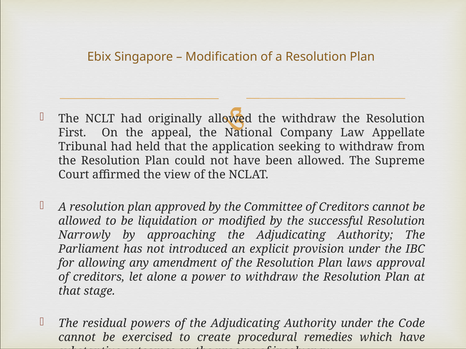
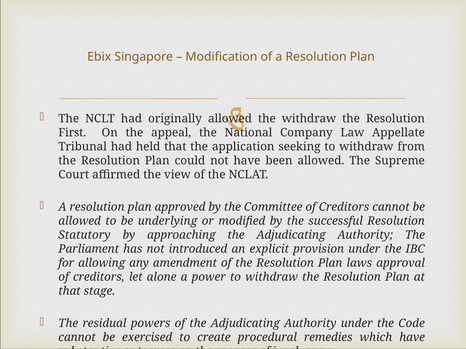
liquidation: liquidation -> underlying
Narrowly: Narrowly -> Statutory
